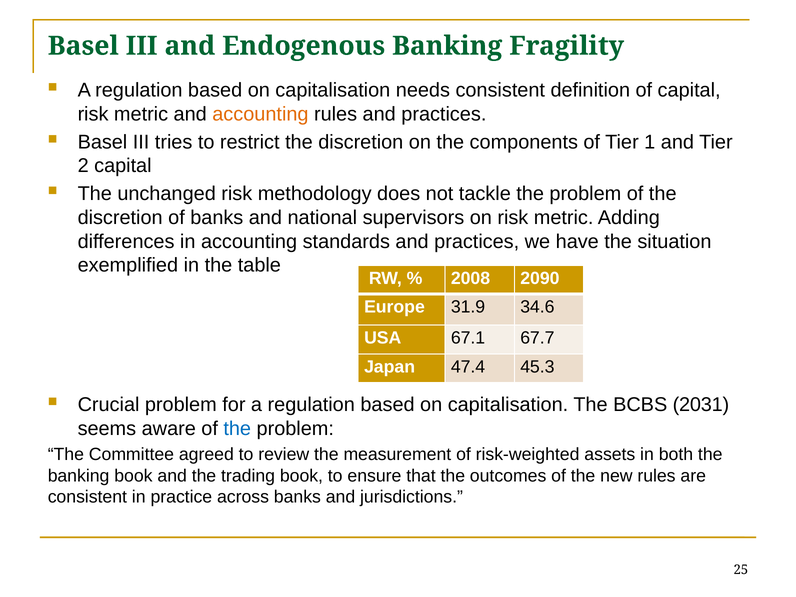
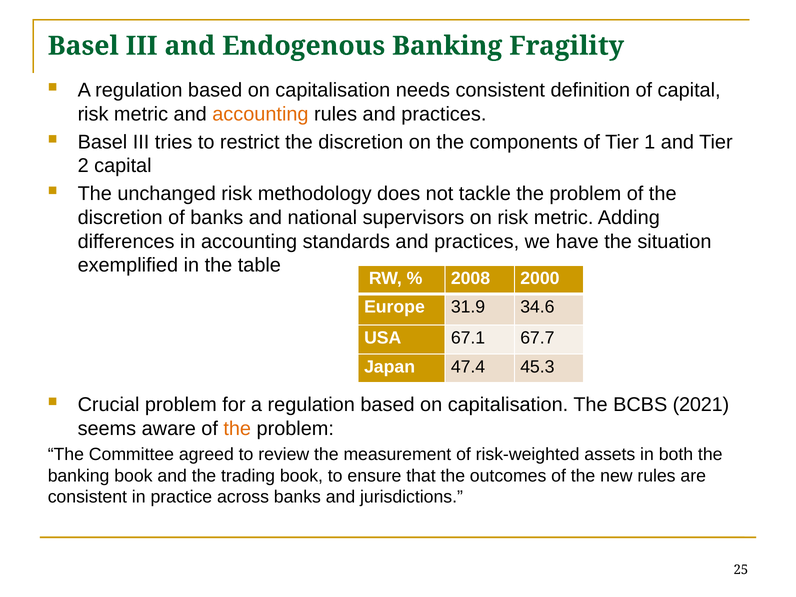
2090: 2090 -> 2000
2031: 2031 -> 2021
the at (237, 429) colour: blue -> orange
